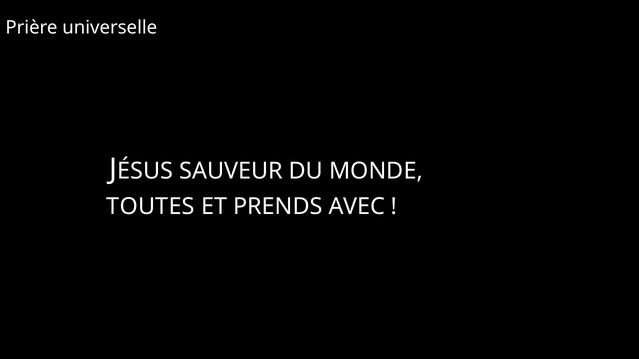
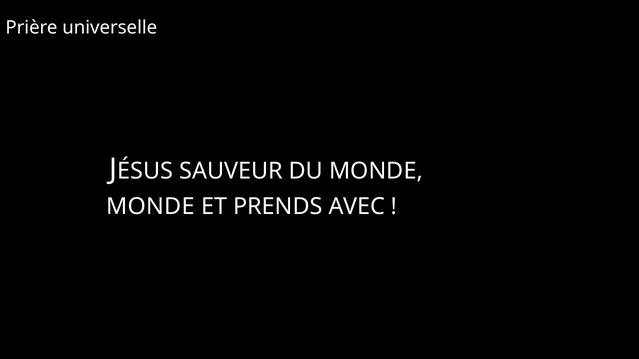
TOUTES at (151, 207): TOUTES -> MONDE
